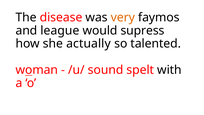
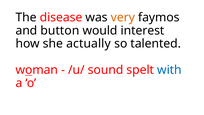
league: league -> button
supress: supress -> interest
with colour: black -> blue
